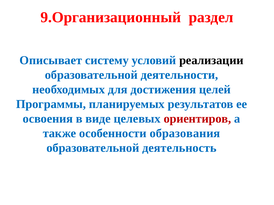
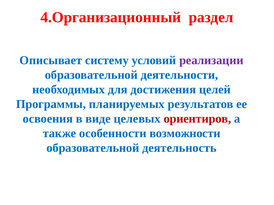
9.Организационный: 9.Организационный -> 4.Организационный
реализации colour: black -> purple
образования: образования -> возможности
